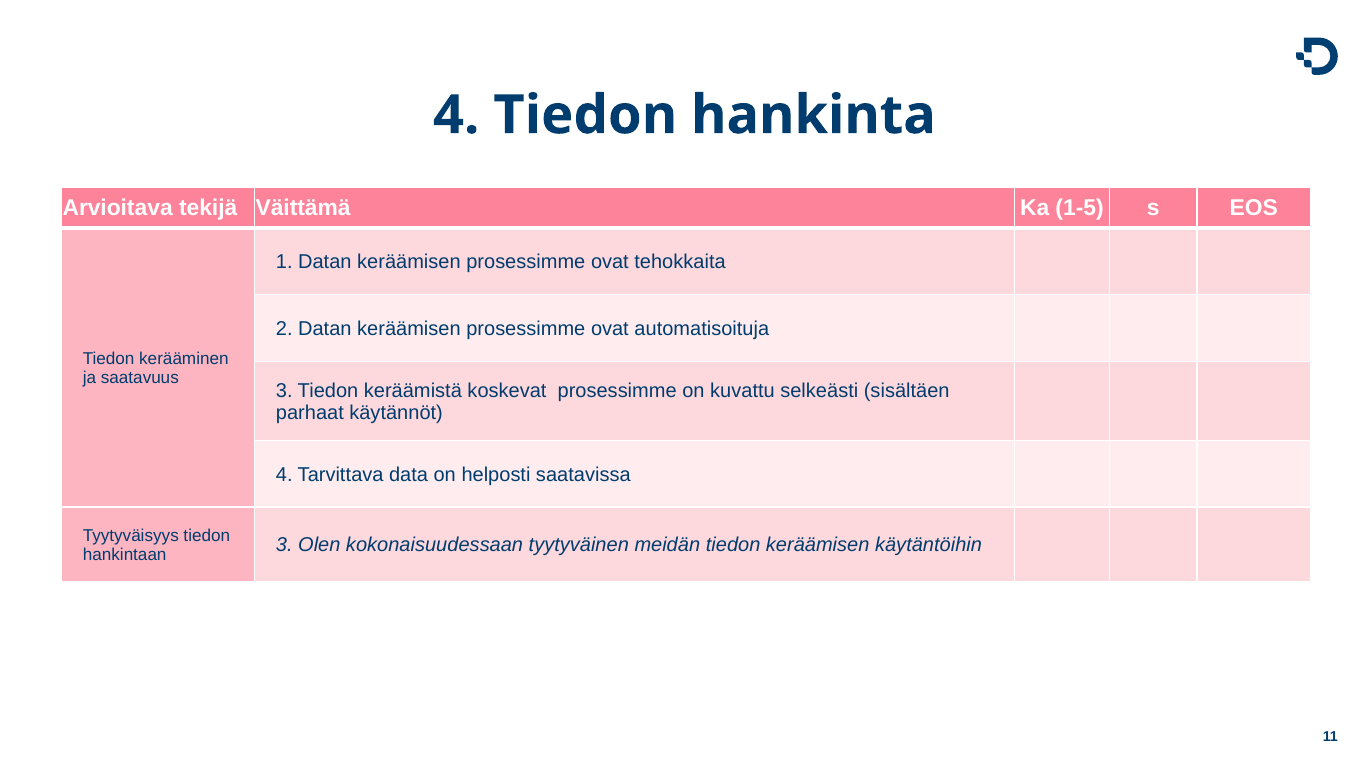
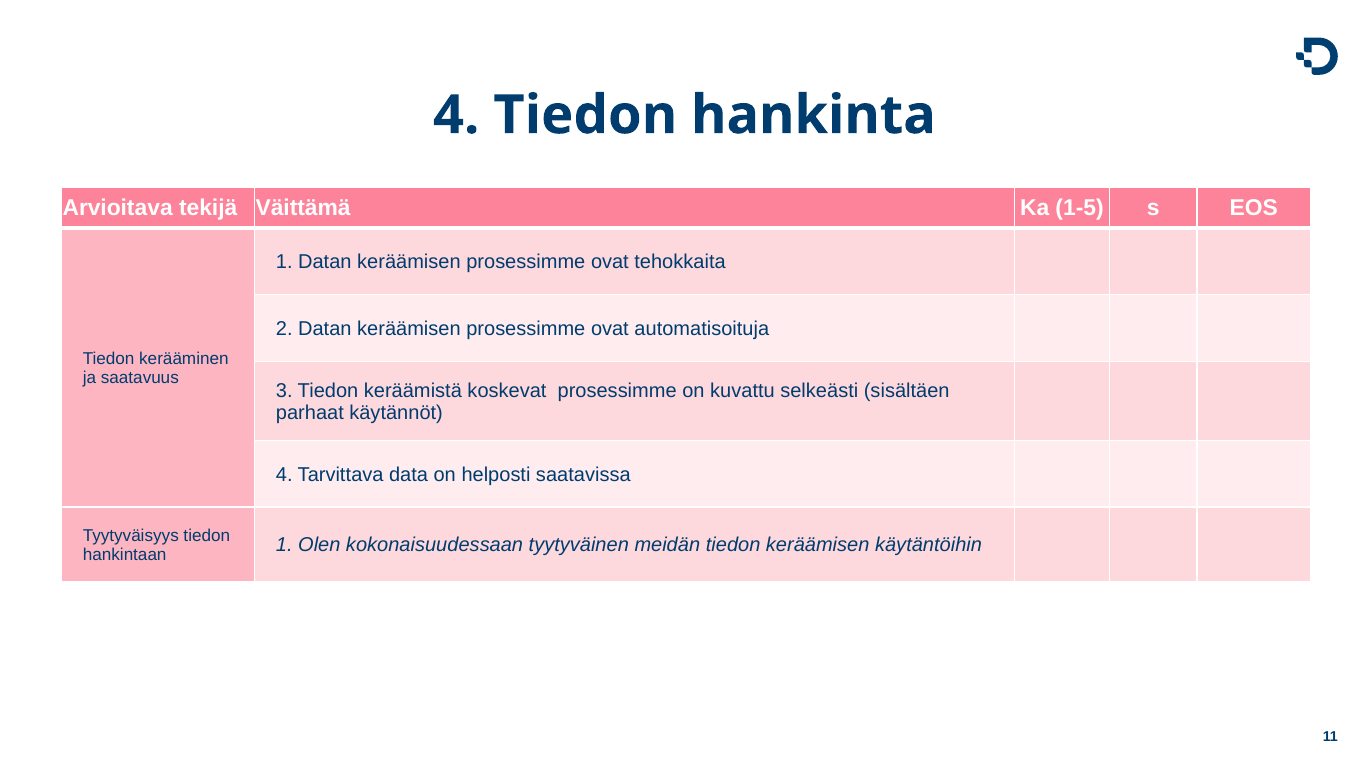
hankintaan 3: 3 -> 1
